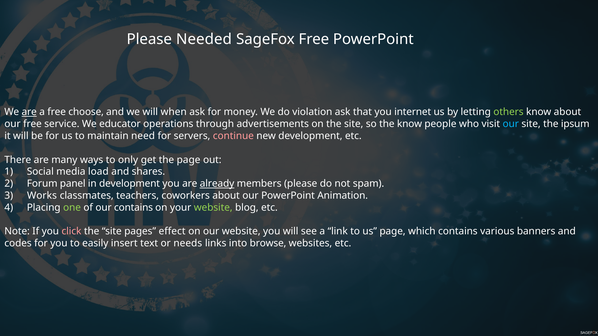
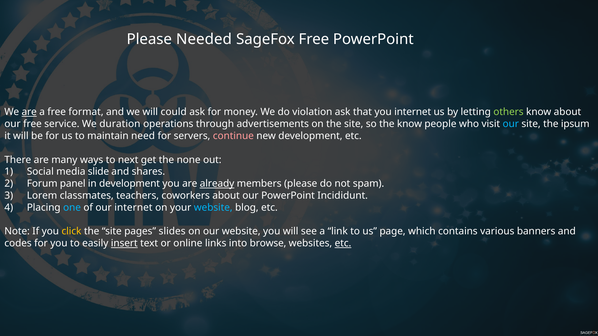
choose: choose -> format
when: when -> could
educator: educator -> duration
only: only -> next
the page: page -> none
load: load -> slide
Works: Works -> Lorem
Animation: Animation -> Incididunt
one colour: light green -> light blue
our contains: contains -> internet
website at (213, 208) colour: light green -> light blue
click colour: pink -> yellow
effect: effect -> slides
insert underline: none -> present
needs: needs -> online
etc at (343, 244) underline: none -> present
